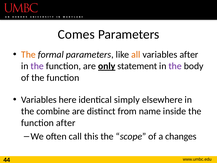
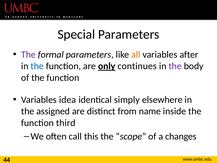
Comes: Comes -> Special
The at (28, 54) colour: orange -> purple
the at (37, 66) colour: purple -> blue
statement: statement -> continues
here: here -> idea
combine: combine -> assigned
function after: after -> third
